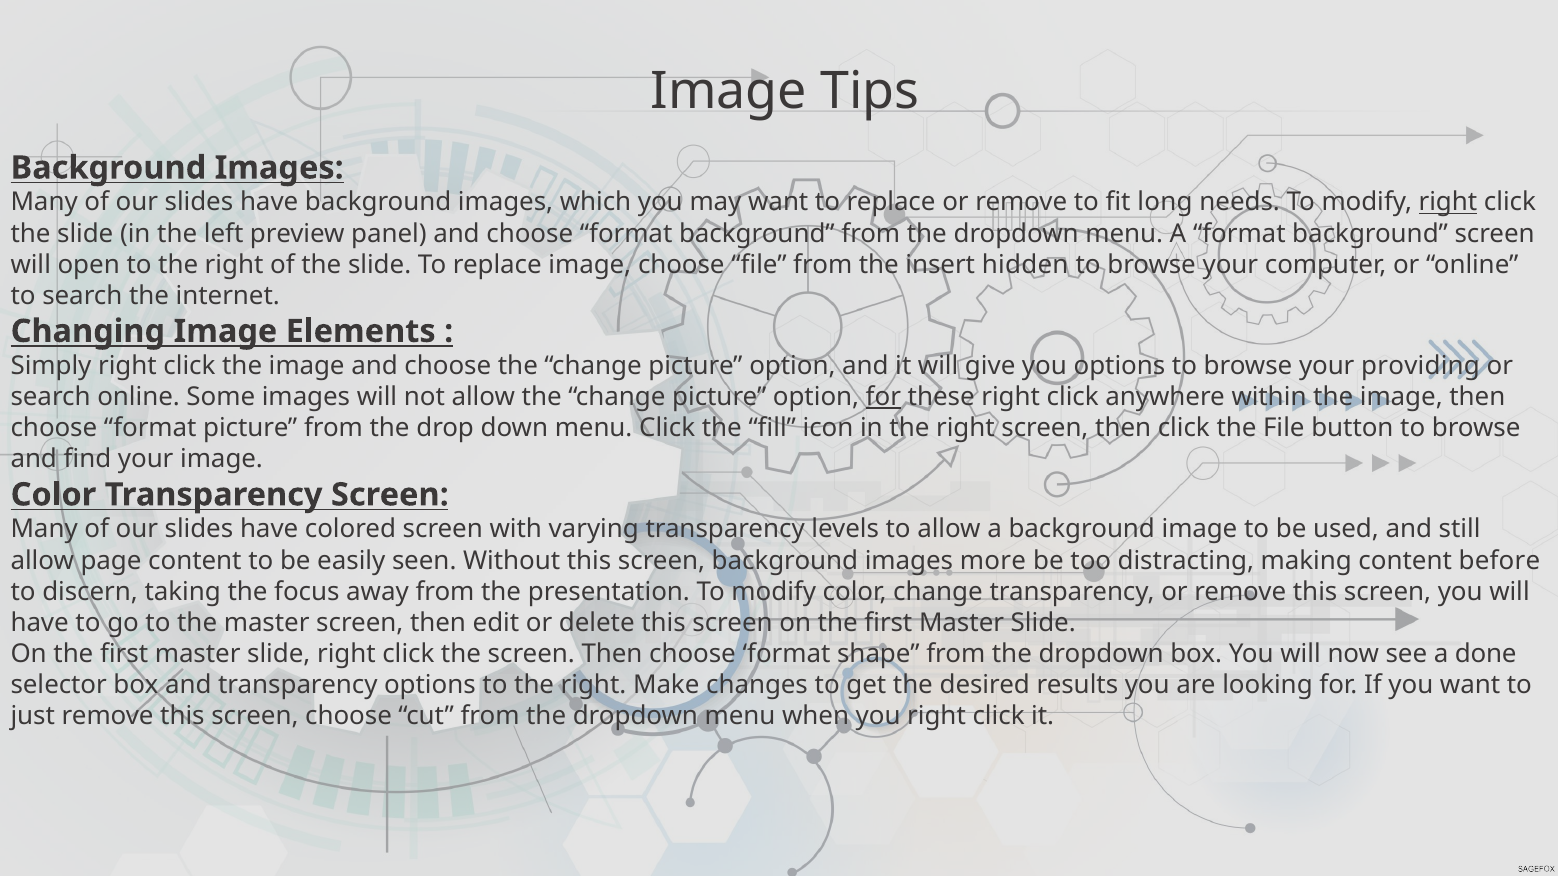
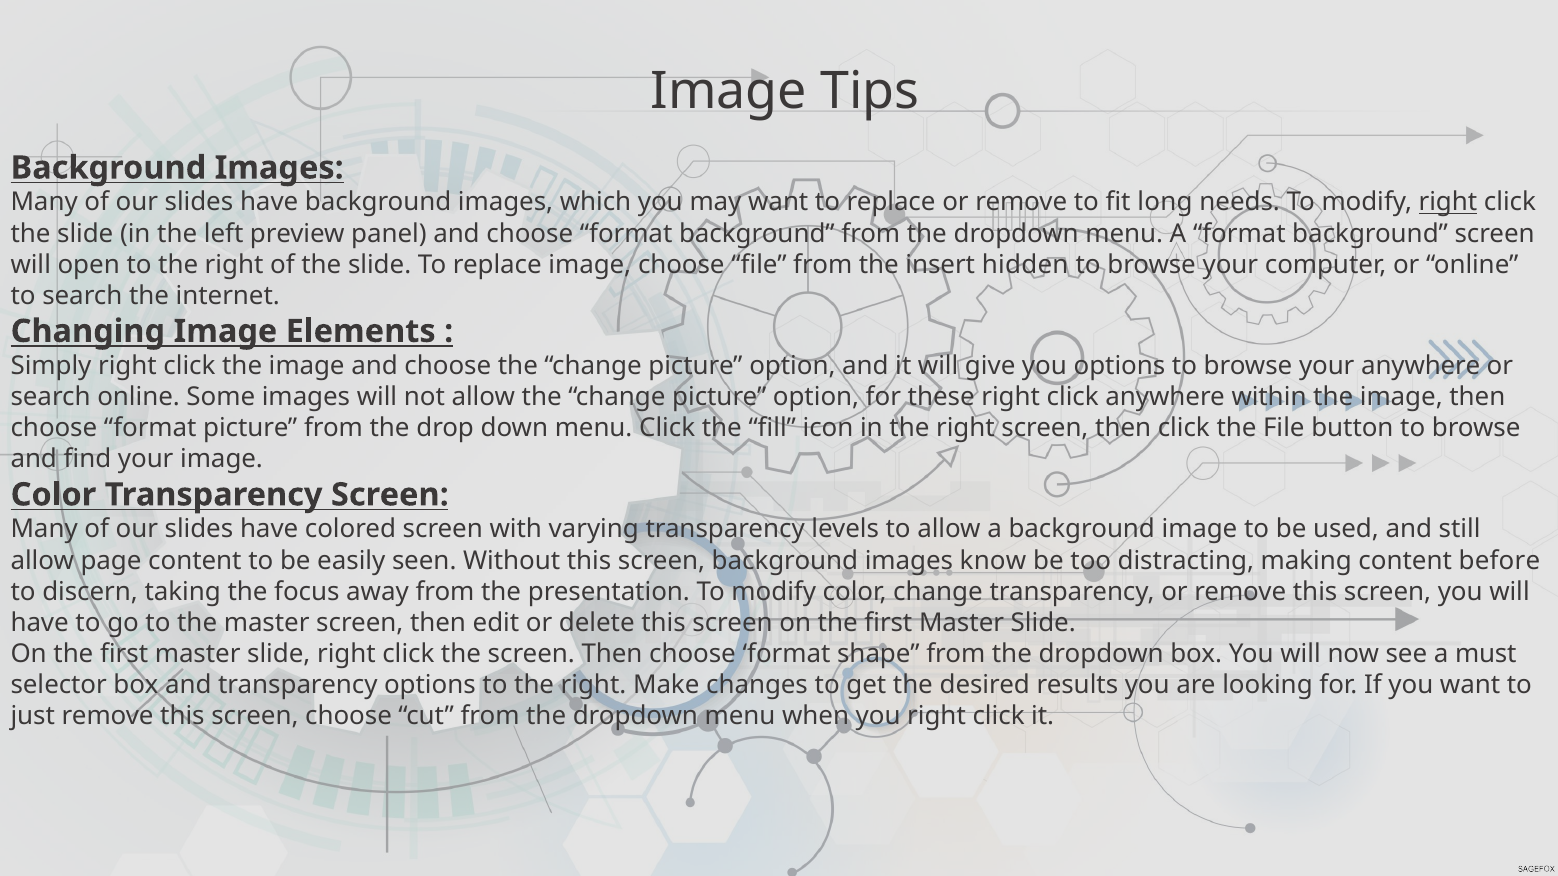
your providing: providing -> anywhere
for at (883, 397) underline: present -> none
more: more -> know
done: done -> must
